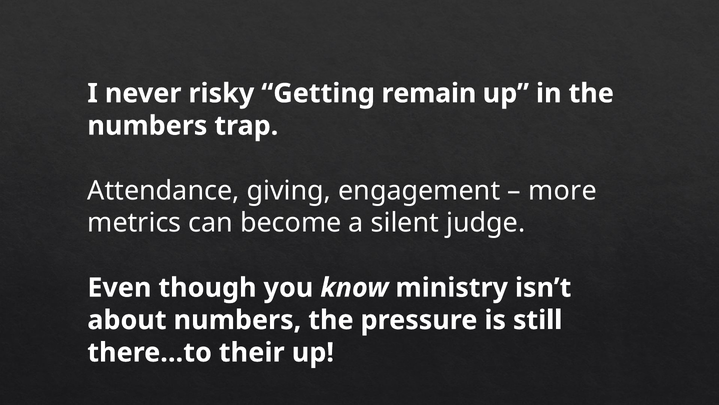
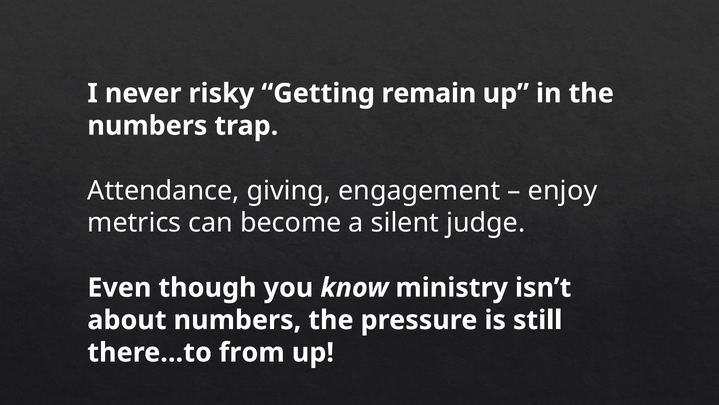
more: more -> enjoy
their: their -> from
